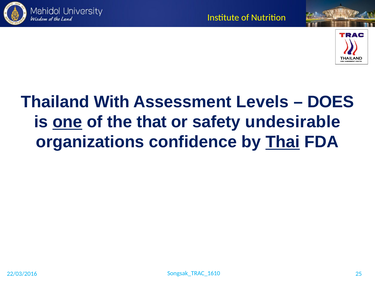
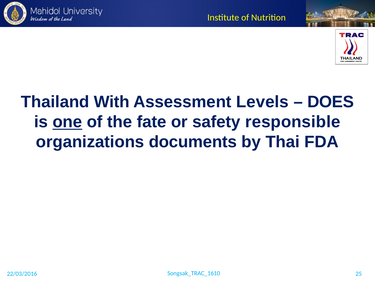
that: that -> fate
undesirable: undesirable -> responsible
confidence: confidence -> documents
Thai underline: present -> none
